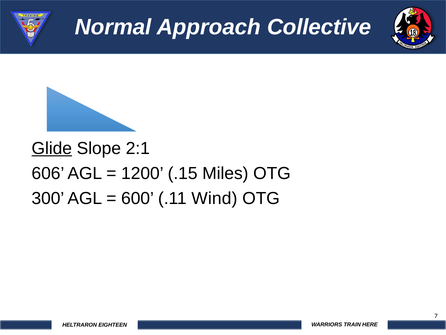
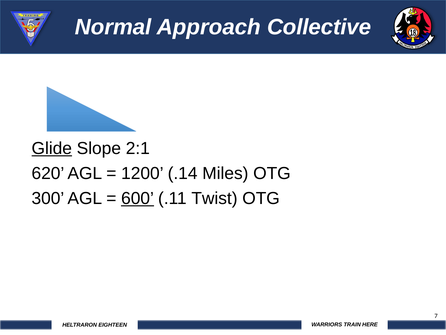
606: 606 -> 620
.15: .15 -> .14
600 underline: none -> present
Wind: Wind -> Twist
